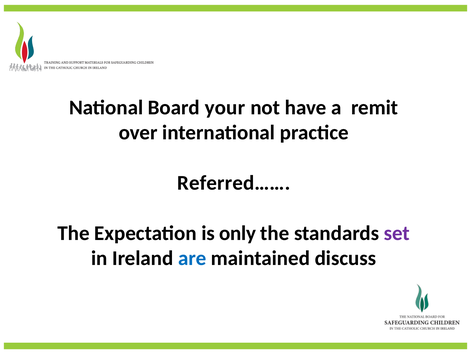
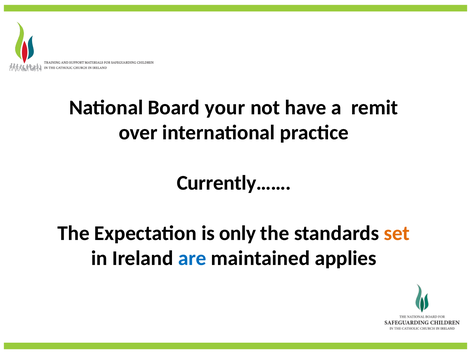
Referred……: Referred…… -> Currently……
set colour: purple -> orange
discuss: discuss -> applies
